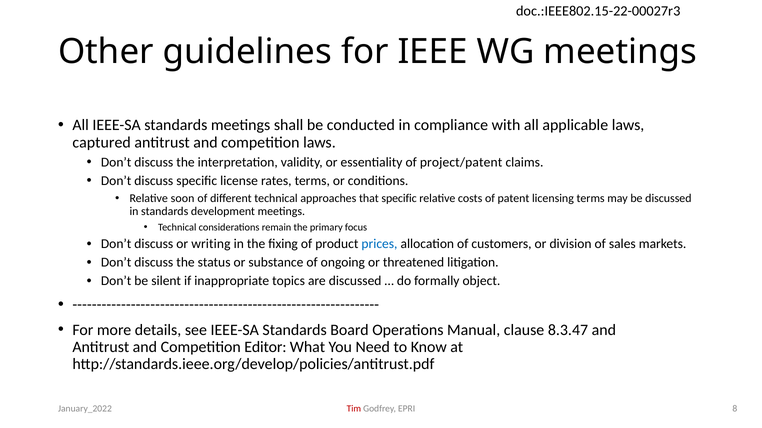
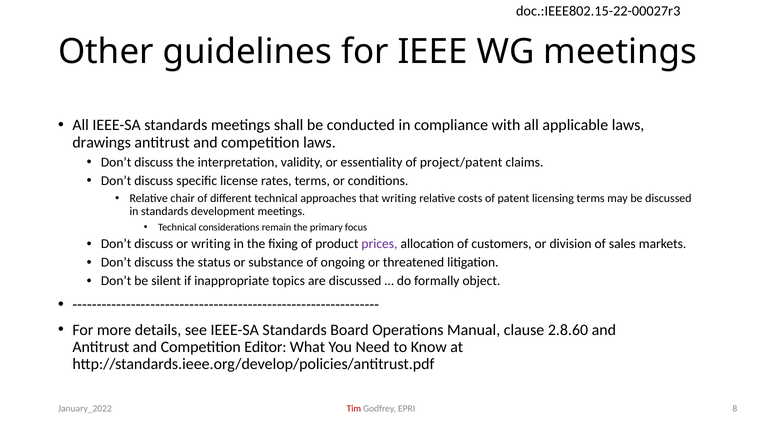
captured: captured -> drawings
soon: soon -> chair
that specific: specific -> writing
prices colour: blue -> purple
8.3.47: 8.3.47 -> 2.8.60
